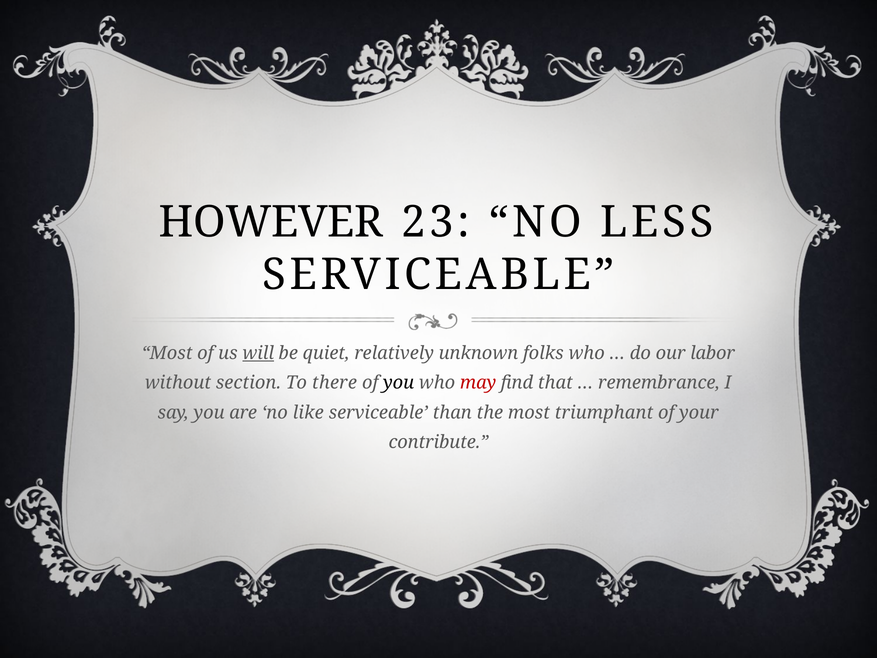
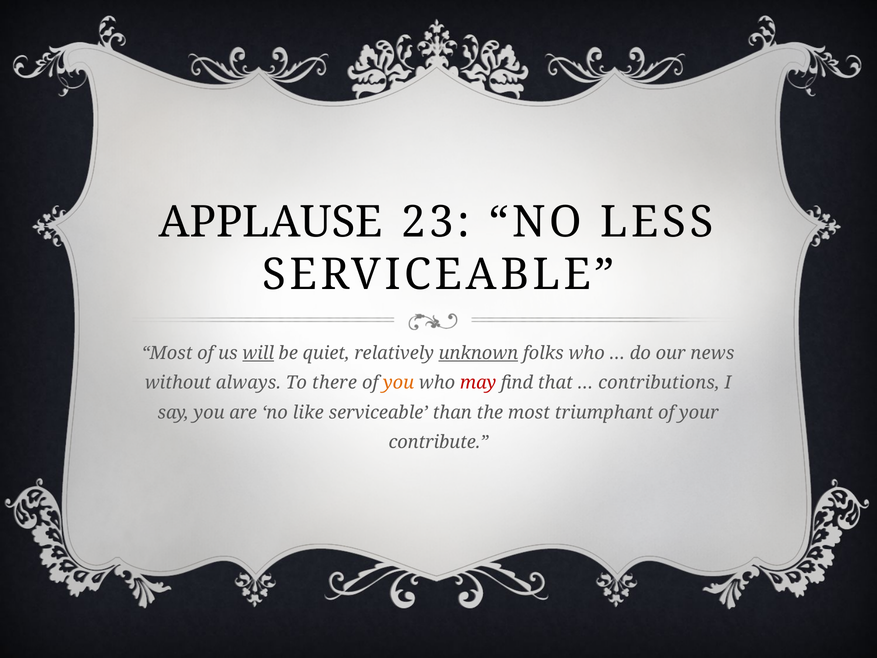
HOWEVER: HOWEVER -> APPLAUSE
unknown underline: none -> present
labor: labor -> news
section: section -> always
you at (399, 383) colour: black -> orange
remembrance: remembrance -> contributions
